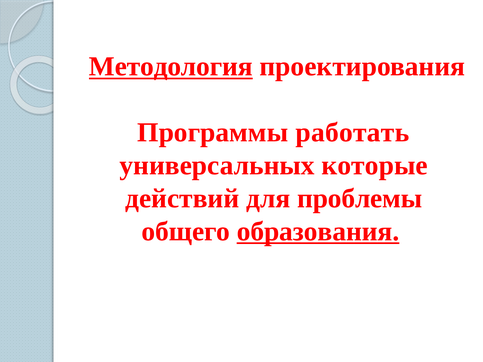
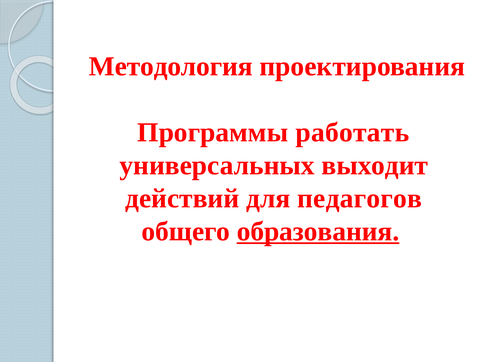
Методология underline: present -> none
которые: которые -> выходит
проблемы: проблемы -> педагогов
